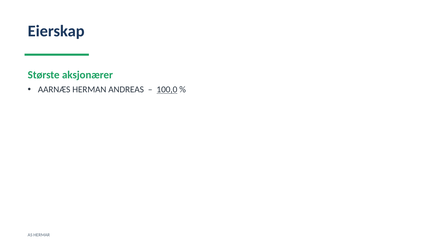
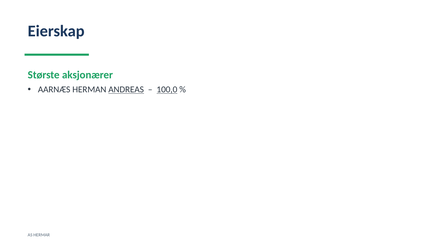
ANDREAS underline: none -> present
